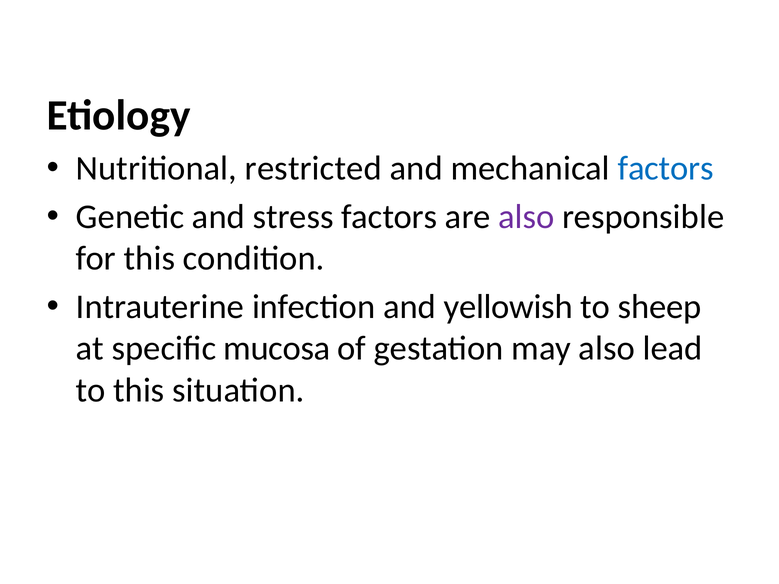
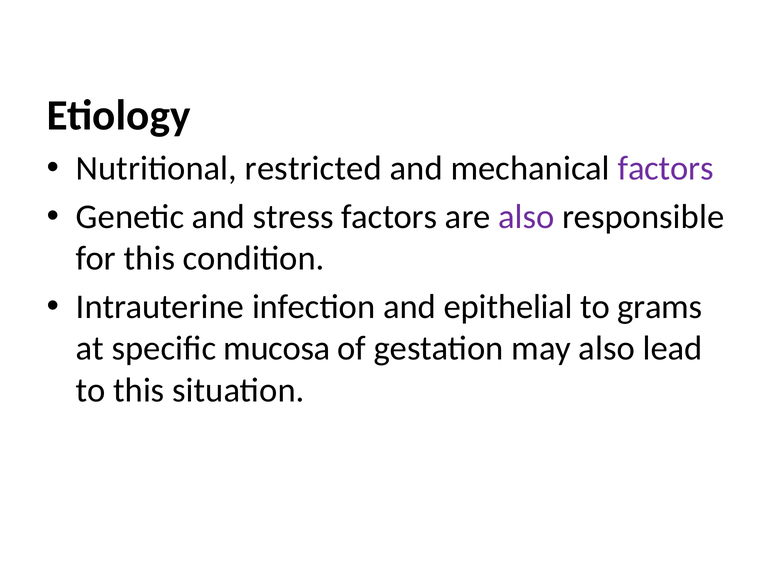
factors at (666, 169) colour: blue -> purple
yellowish: yellowish -> epithelial
sheep: sheep -> grams
